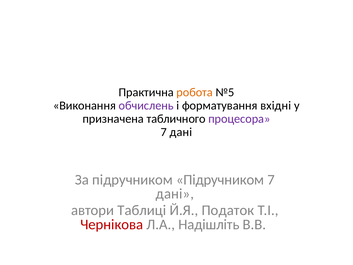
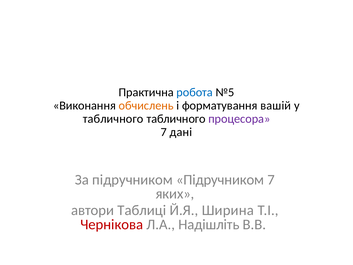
робота colour: orange -> blue
обчислень colour: purple -> orange
вхідні: вхідні -> вашій
призначена at (113, 119): призначена -> табличного
дані at (175, 194): дані -> яких
Податок: Податок -> Ширина
